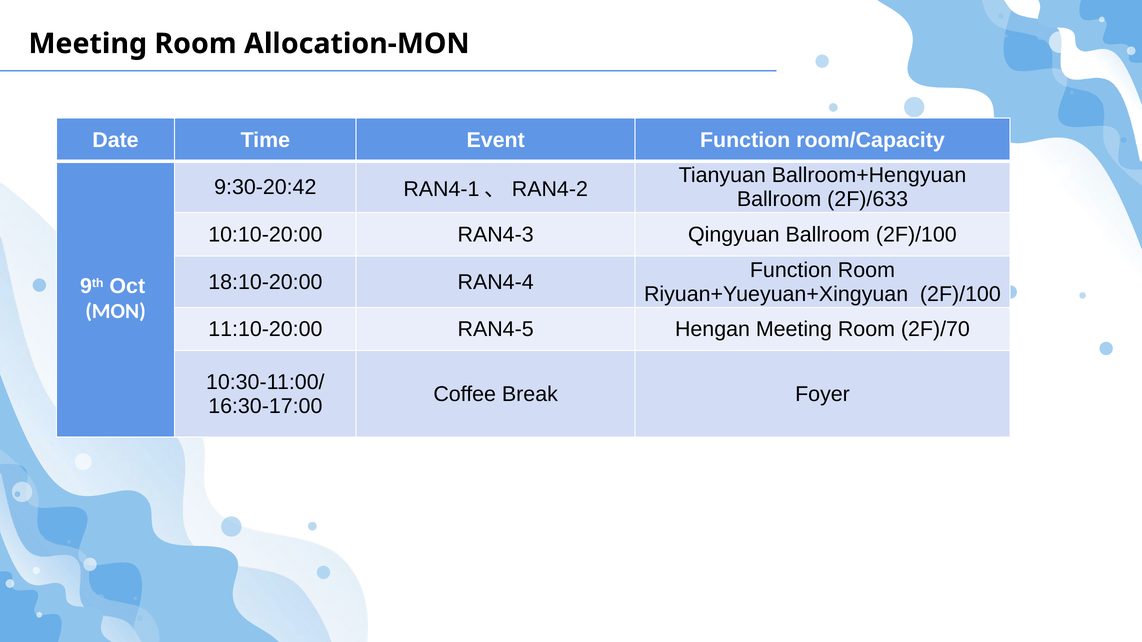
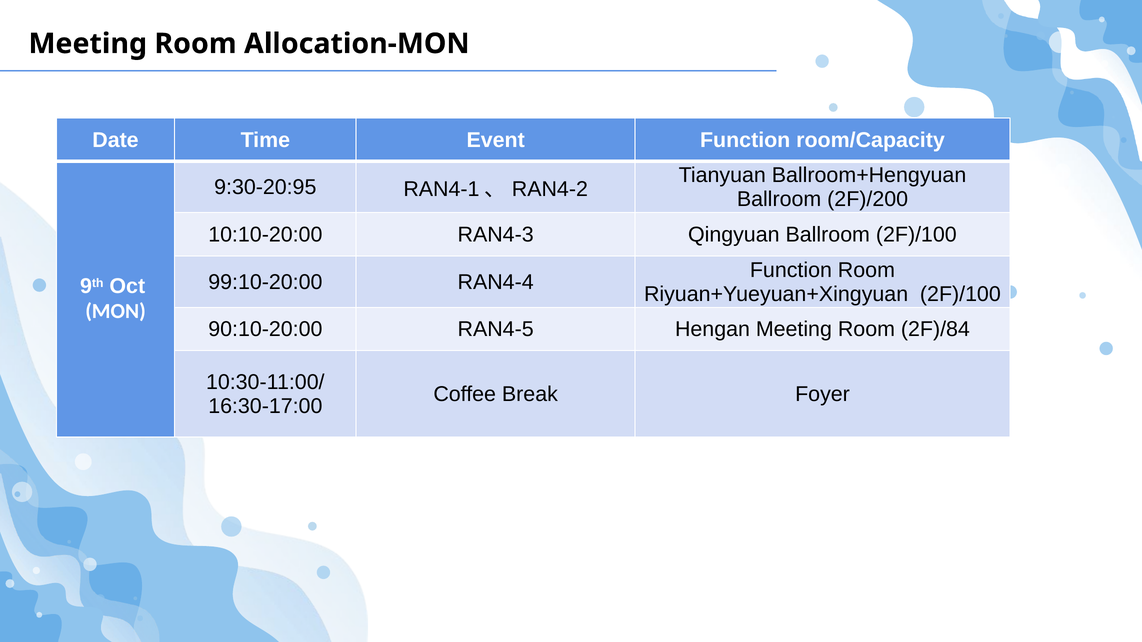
9:30-20:42: 9:30-20:42 -> 9:30-20:95
2F)/633: 2F)/633 -> 2F)/200
18:10-20:00: 18:10-20:00 -> 99:10-20:00
11:10-20:00: 11:10-20:00 -> 90:10-20:00
2F)/70: 2F)/70 -> 2F)/84
